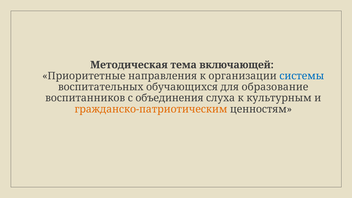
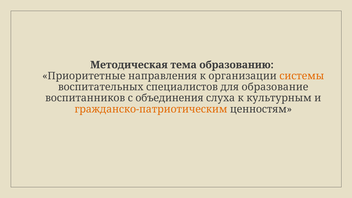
включающей: включающей -> образованию
системы colour: blue -> orange
обучающихся: обучающихся -> специалистов
